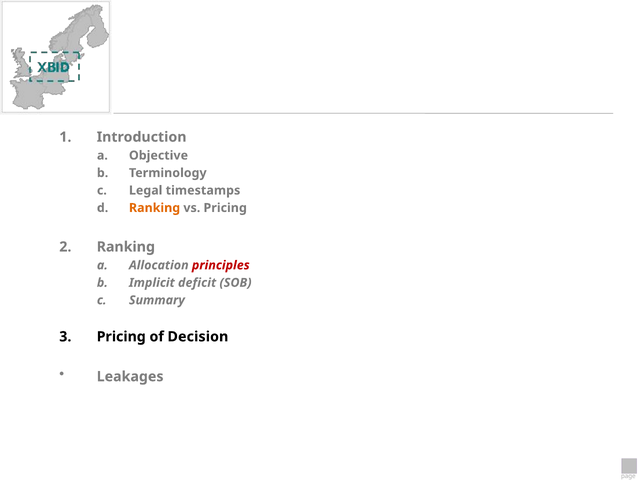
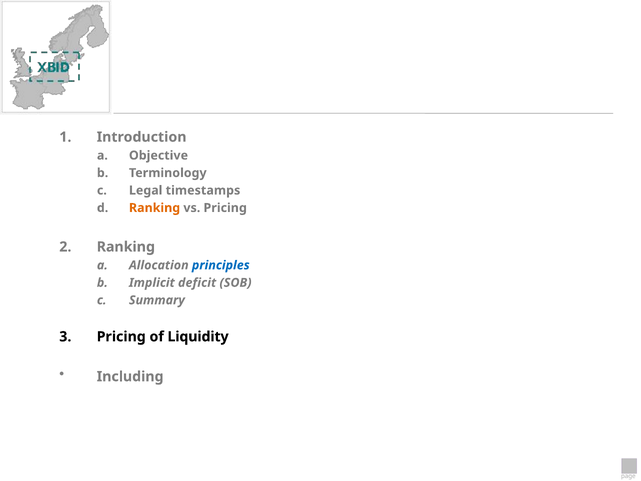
principles colour: red -> blue
Decision: Decision -> Liquidity
Leakages: Leakages -> Including
